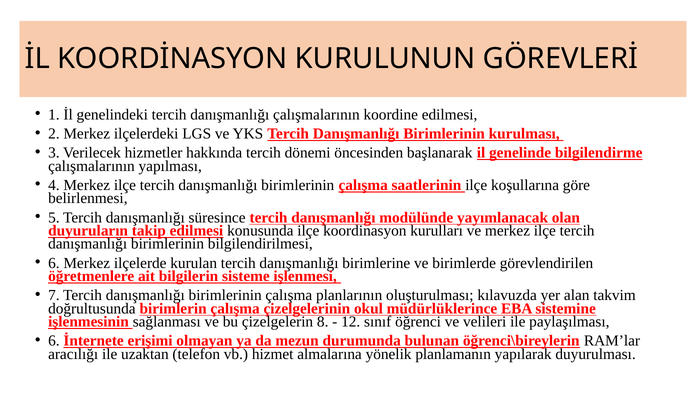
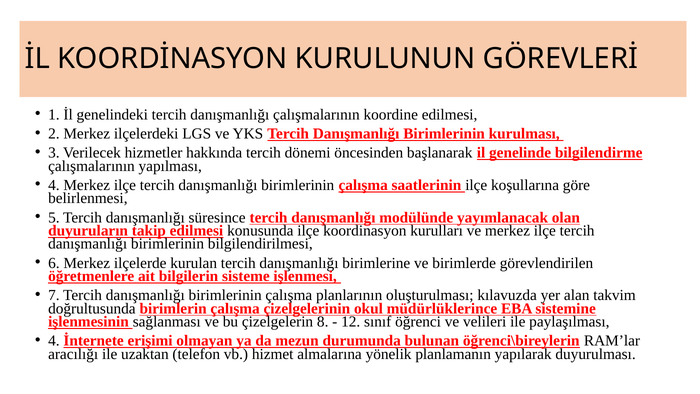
6 at (54, 341): 6 -> 4
